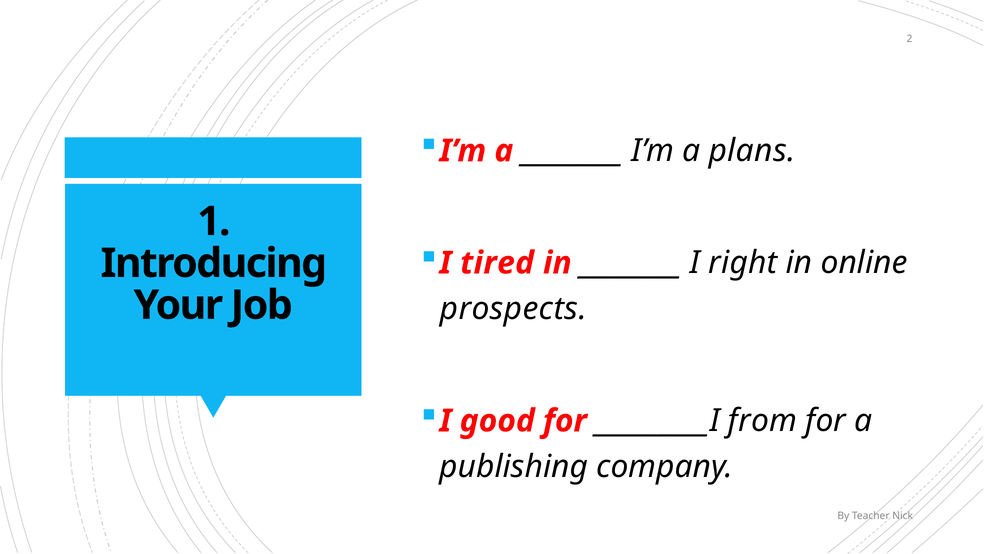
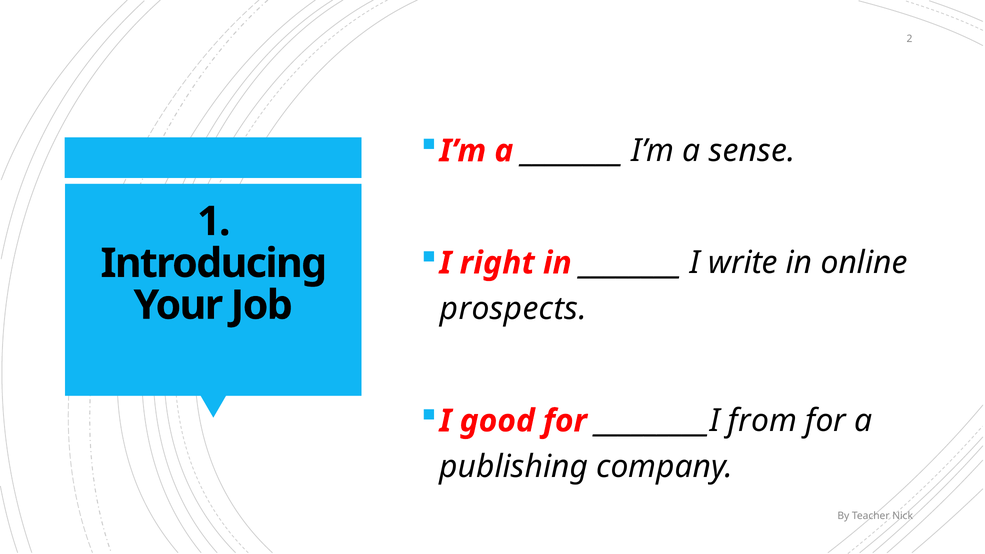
plans: plans -> sense
tired: tired -> right
right: right -> write
